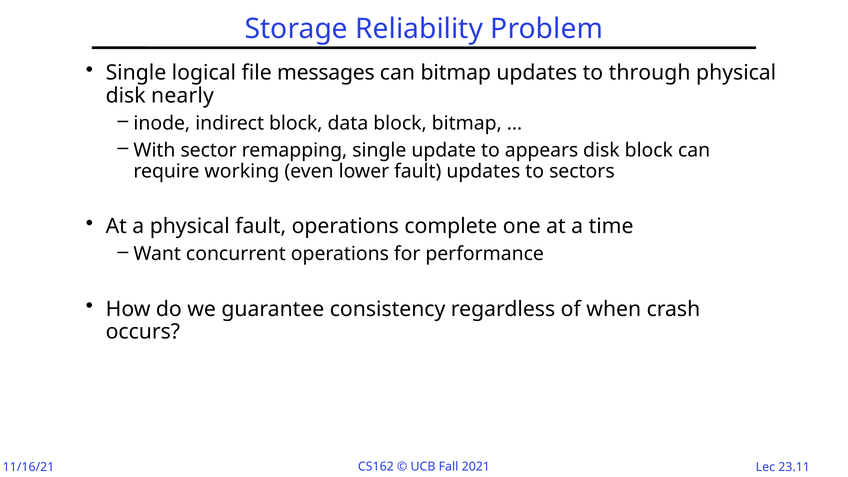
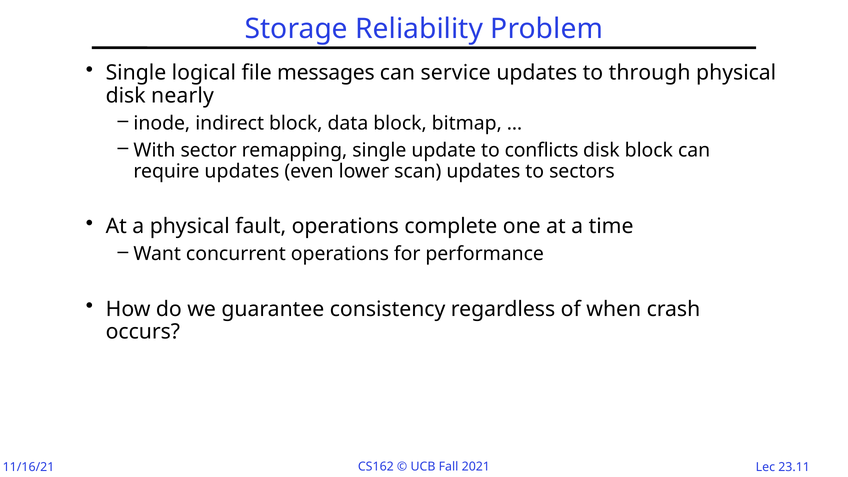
can bitmap: bitmap -> service
appears: appears -> conflicts
require working: working -> updates
lower fault: fault -> scan
